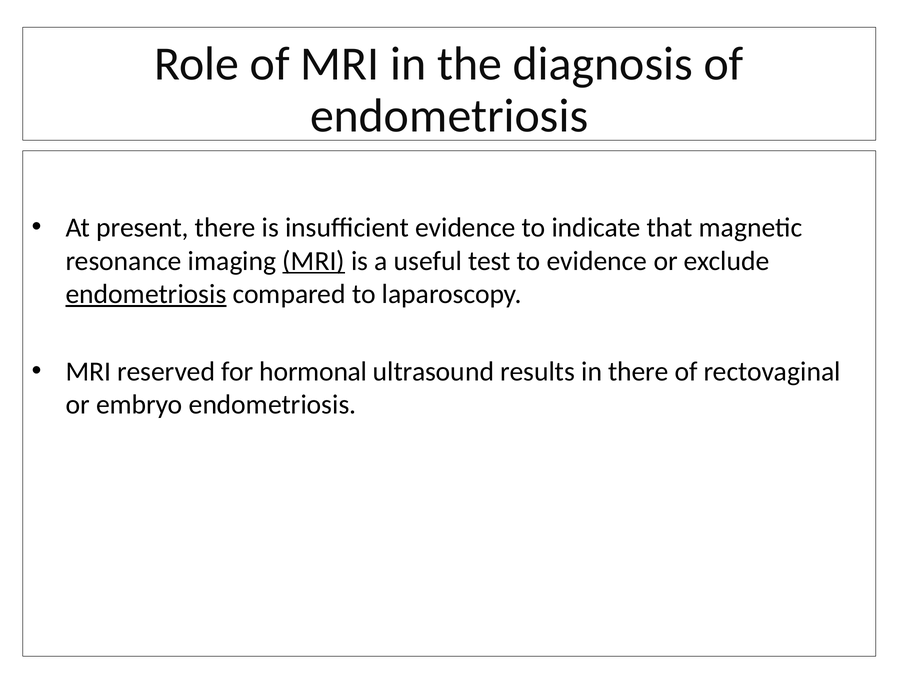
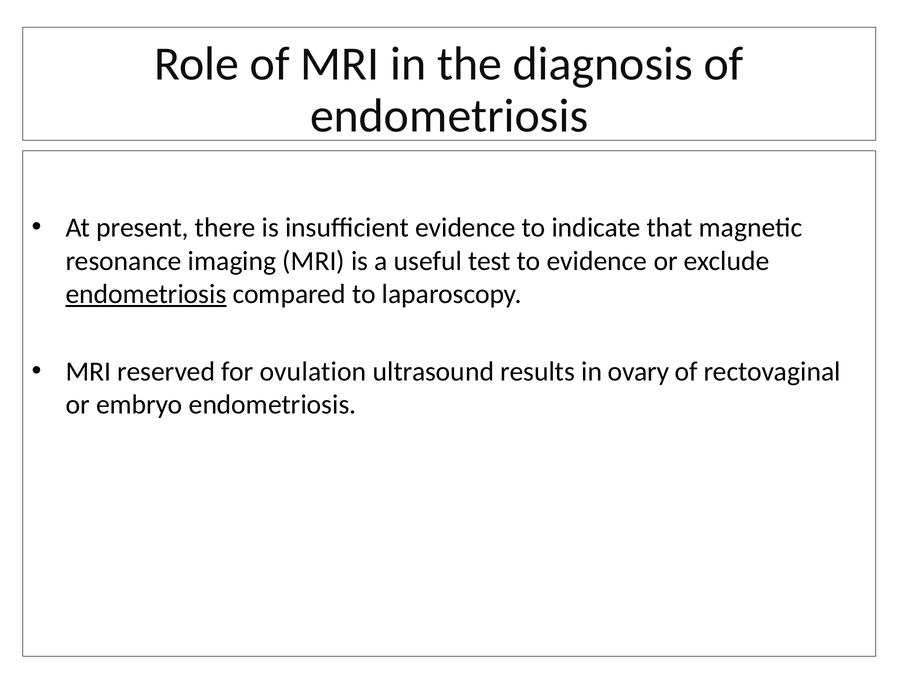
MRI at (314, 261) underline: present -> none
hormonal: hormonal -> ovulation
in there: there -> ovary
